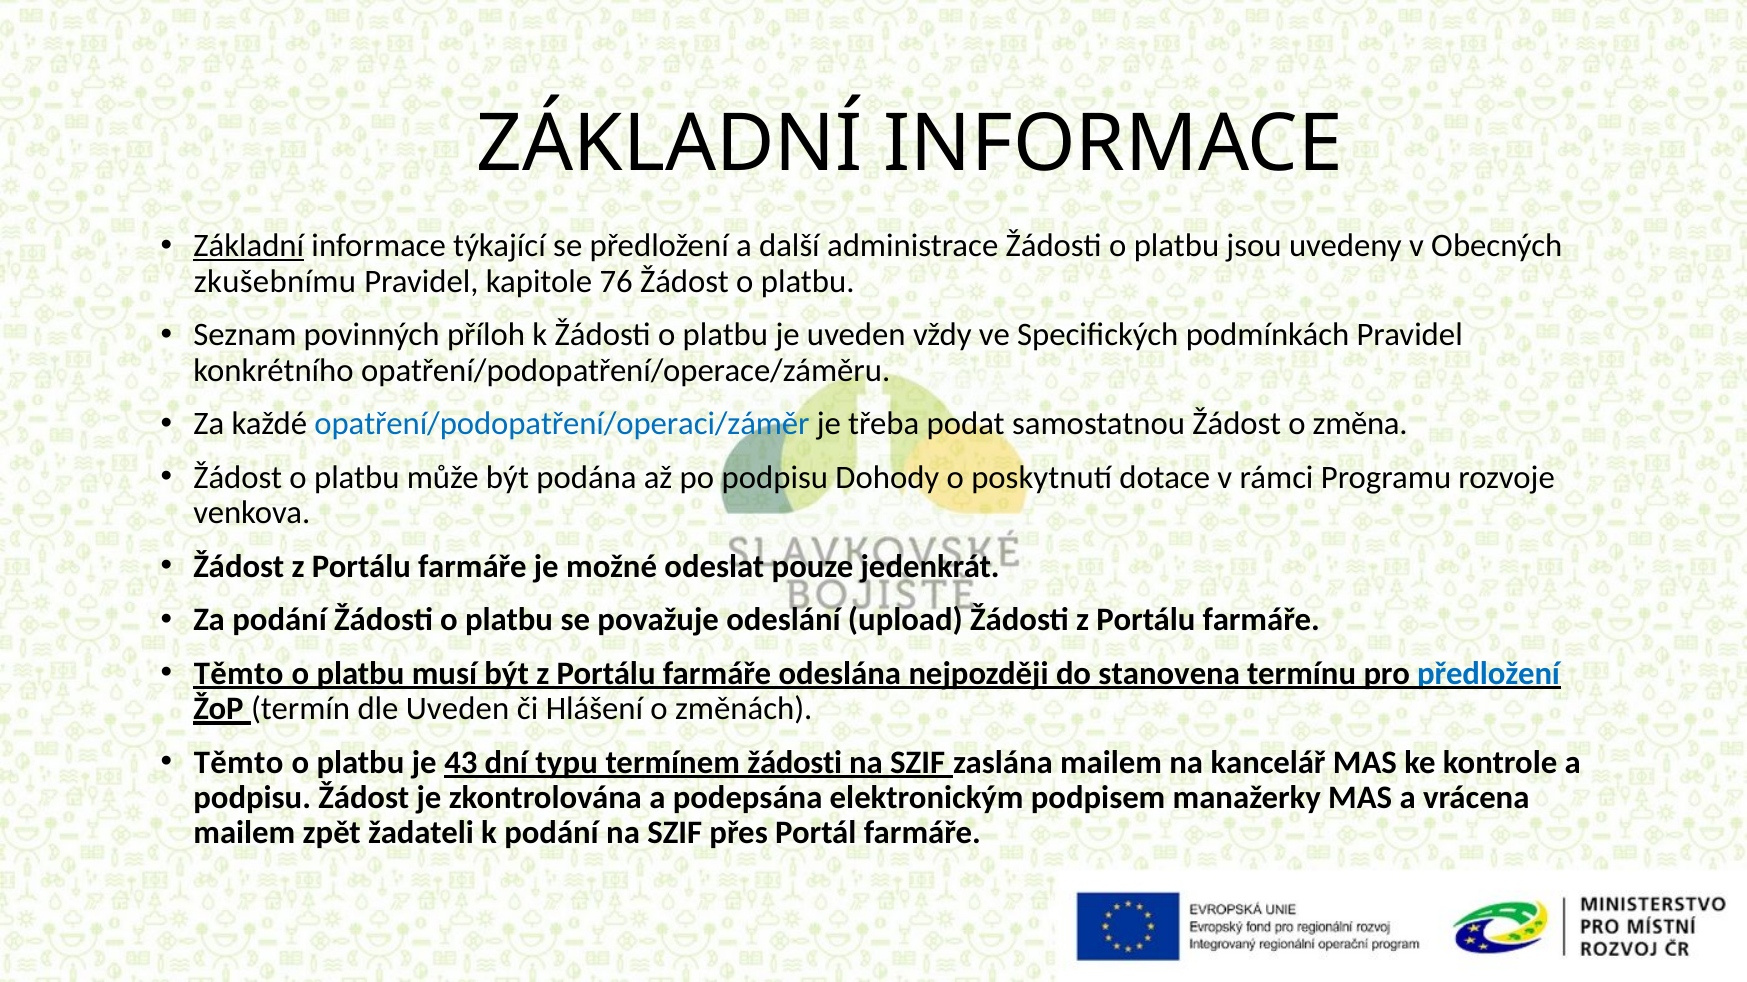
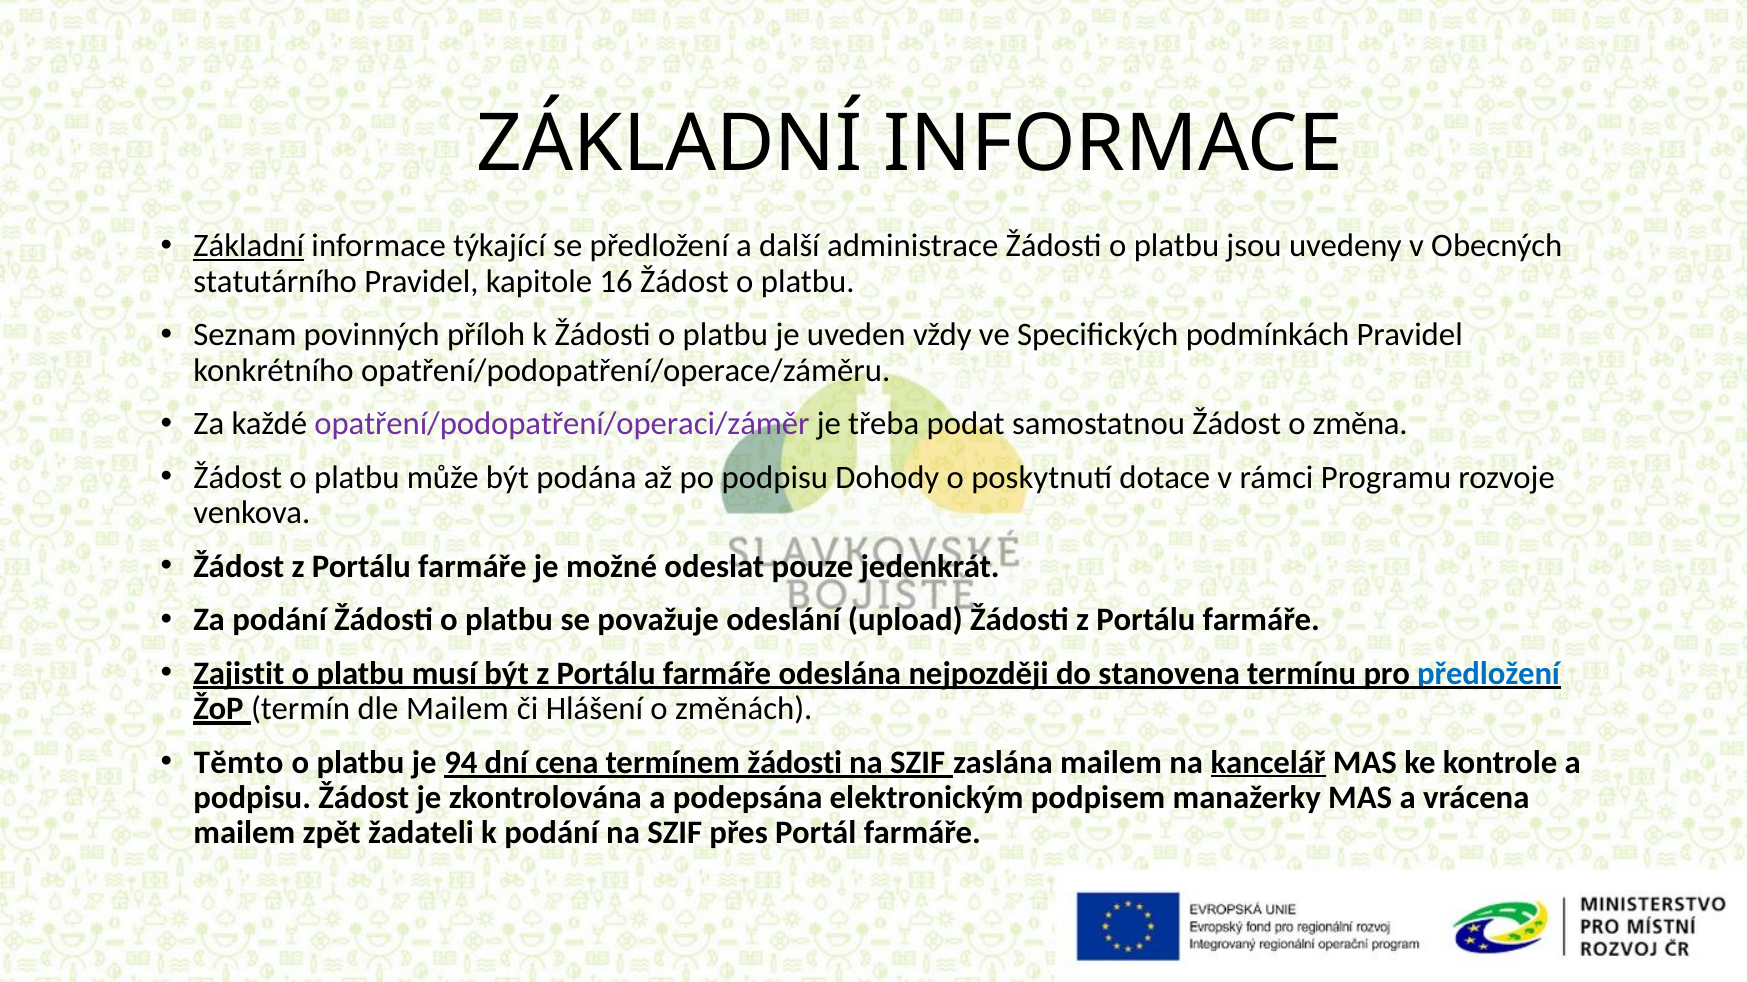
zkušebnímu: zkušebnímu -> statutárního
76: 76 -> 16
opatření/podopatření/operaci/záměr colour: blue -> purple
Těmto at (239, 674): Těmto -> Zajistit
dle Uveden: Uveden -> Mailem
43: 43 -> 94
typu: typu -> cena
kancelář underline: none -> present
